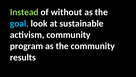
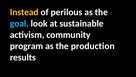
Instead colour: light green -> yellow
without: without -> perilous
the community: community -> production
